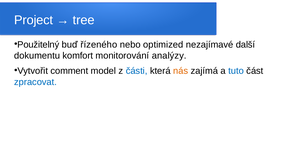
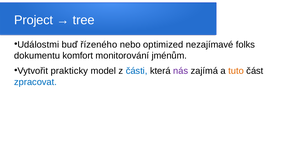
Použitelný: Použitelný -> Událostmi
další: další -> folks
analýzy: analýzy -> jménům
comment: comment -> prakticky
nás colour: orange -> purple
tuto colour: blue -> orange
